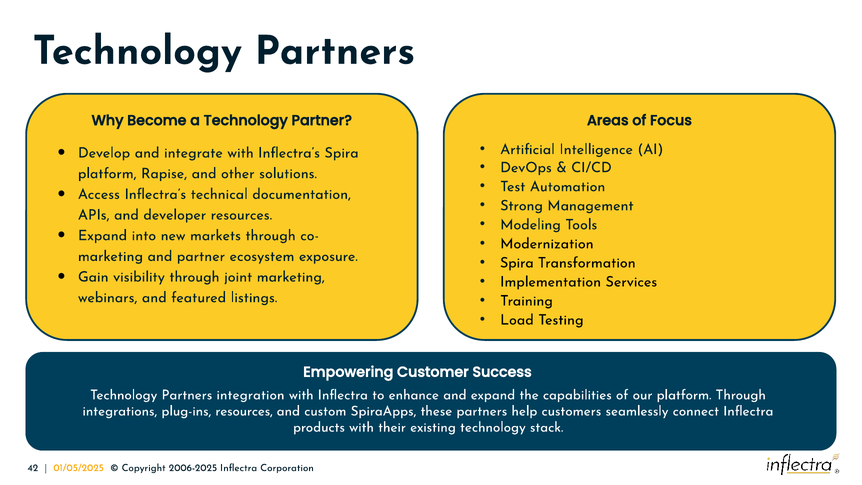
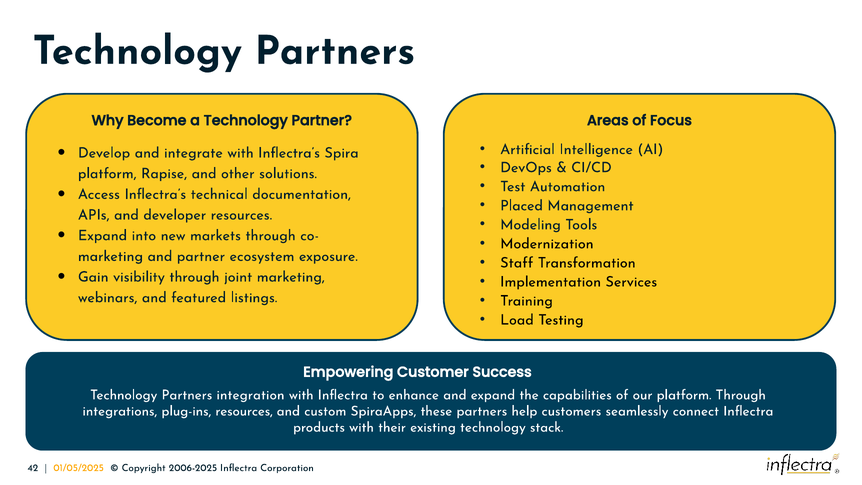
Strong: Strong -> Placed
Spira at (517, 263): Spira -> Staff
